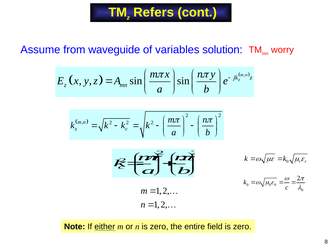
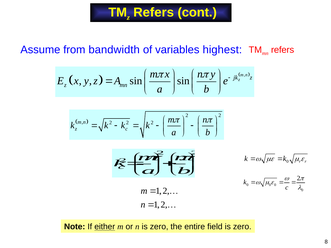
waveguide: waveguide -> bandwidth
solution: solution -> highest
worry at (282, 50): worry -> refers
